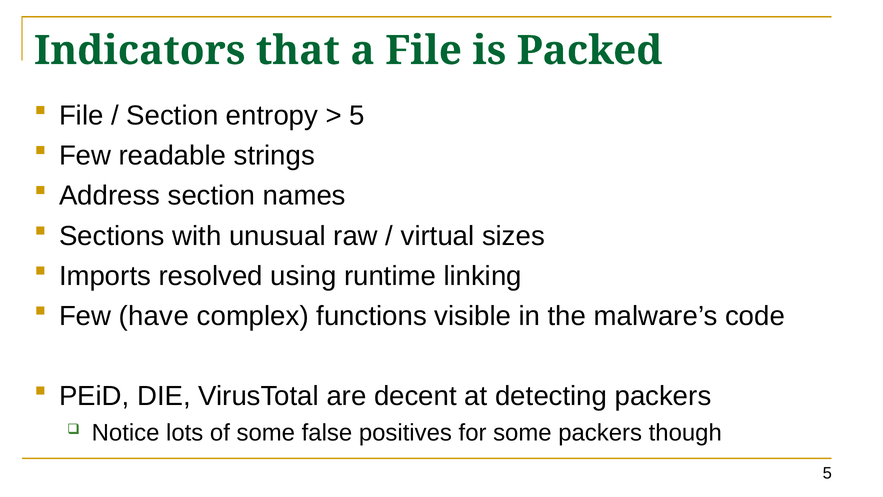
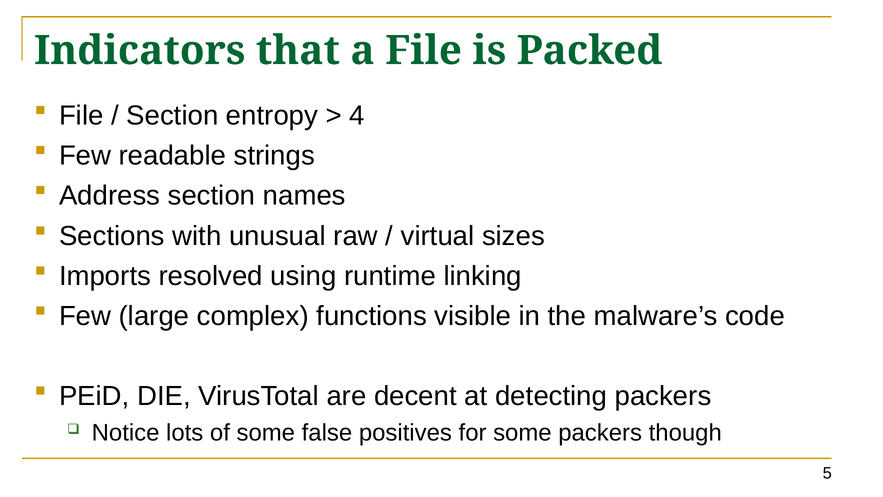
5 at (357, 116): 5 -> 4
have: have -> large
